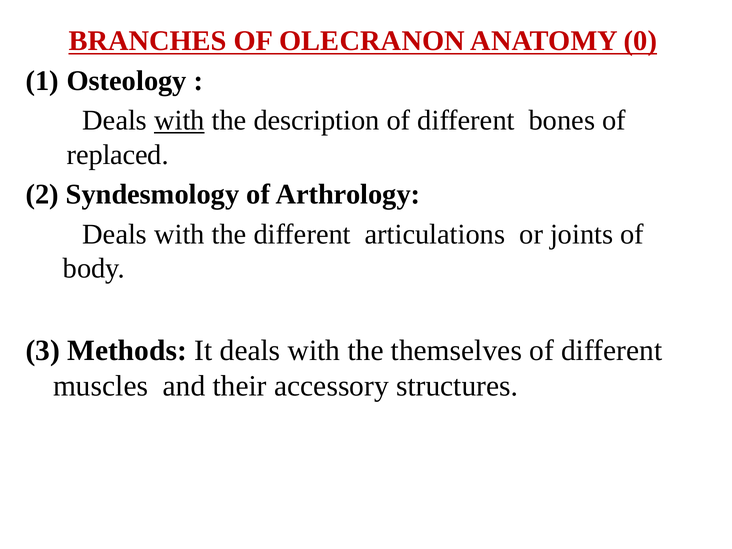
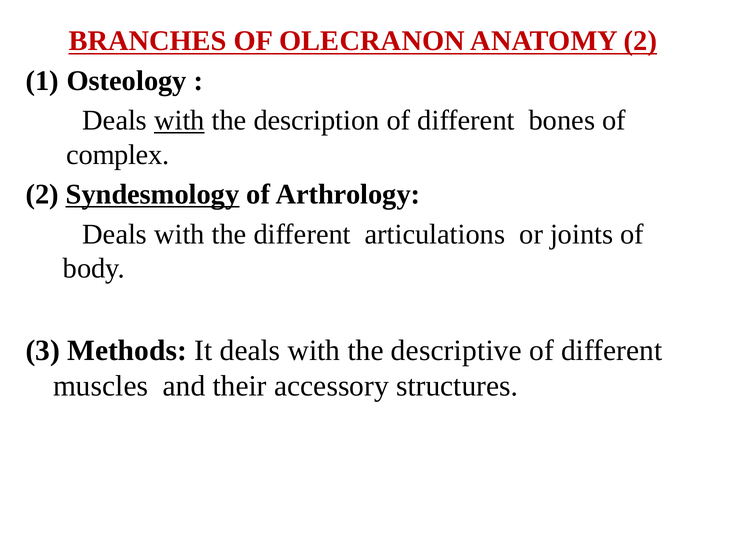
ANATOMY 0: 0 -> 2
replaced: replaced -> complex
Syndesmology underline: none -> present
themselves: themselves -> descriptive
